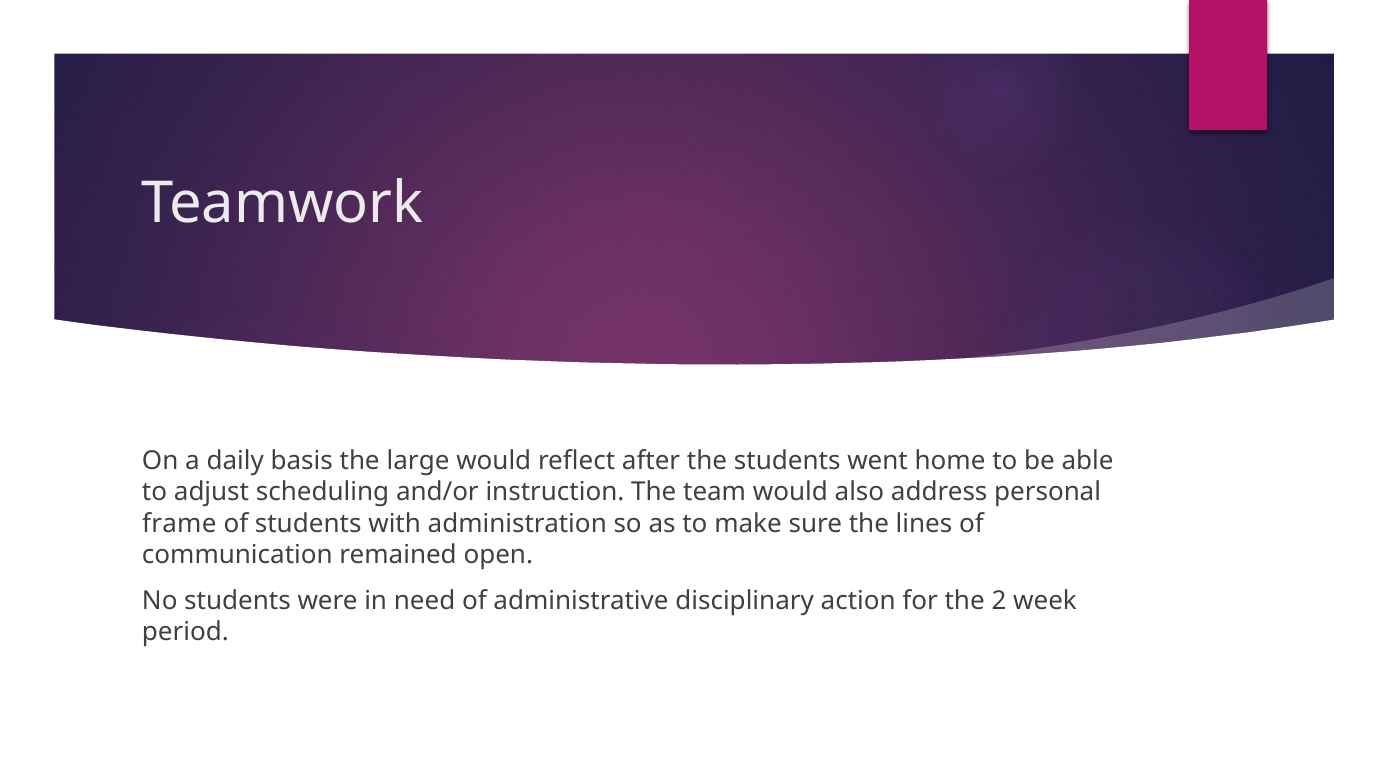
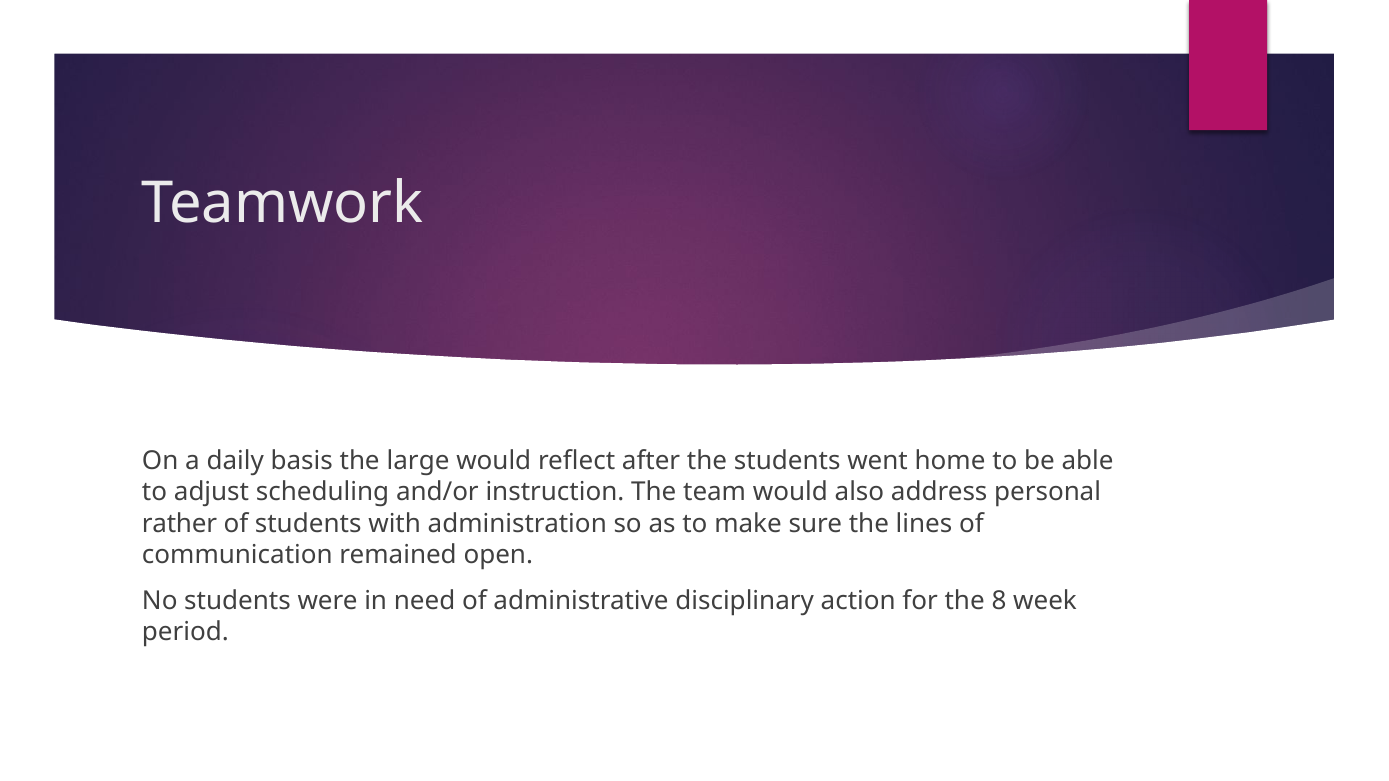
frame: frame -> rather
2: 2 -> 8
